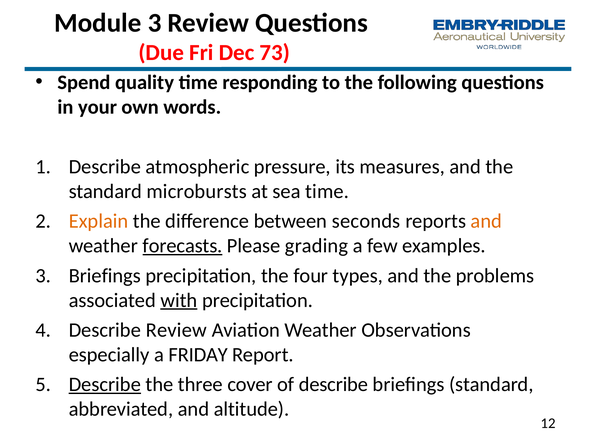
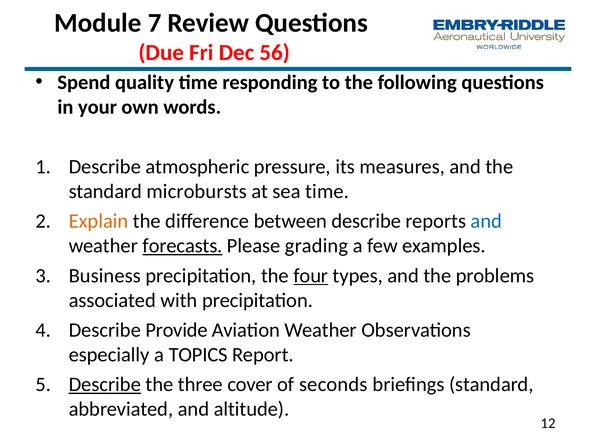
Module 3: 3 -> 7
73: 73 -> 56
between seconds: seconds -> describe
and at (486, 221) colour: orange -> blue
Briefings at (105, 276): Briefings -> Business
four underline: none -> present
with underline: present -> none
Describe Review: Review -> Provide
FRIDAY: FRIDAY -> TOPICS
of describe: describe -> seconds
